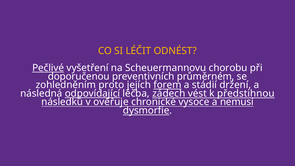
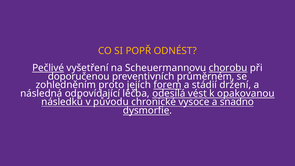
LÉČIT: LÉČIT -> POPŘ
chorobu underline: none -> present
odpovídající underline: present -> none
zádech: zádech -> odesílá
předstihnou: předstihnou -> opakovanou
ověřuje: ověřuje -> původu
nemusí: nemusí -> snadno
